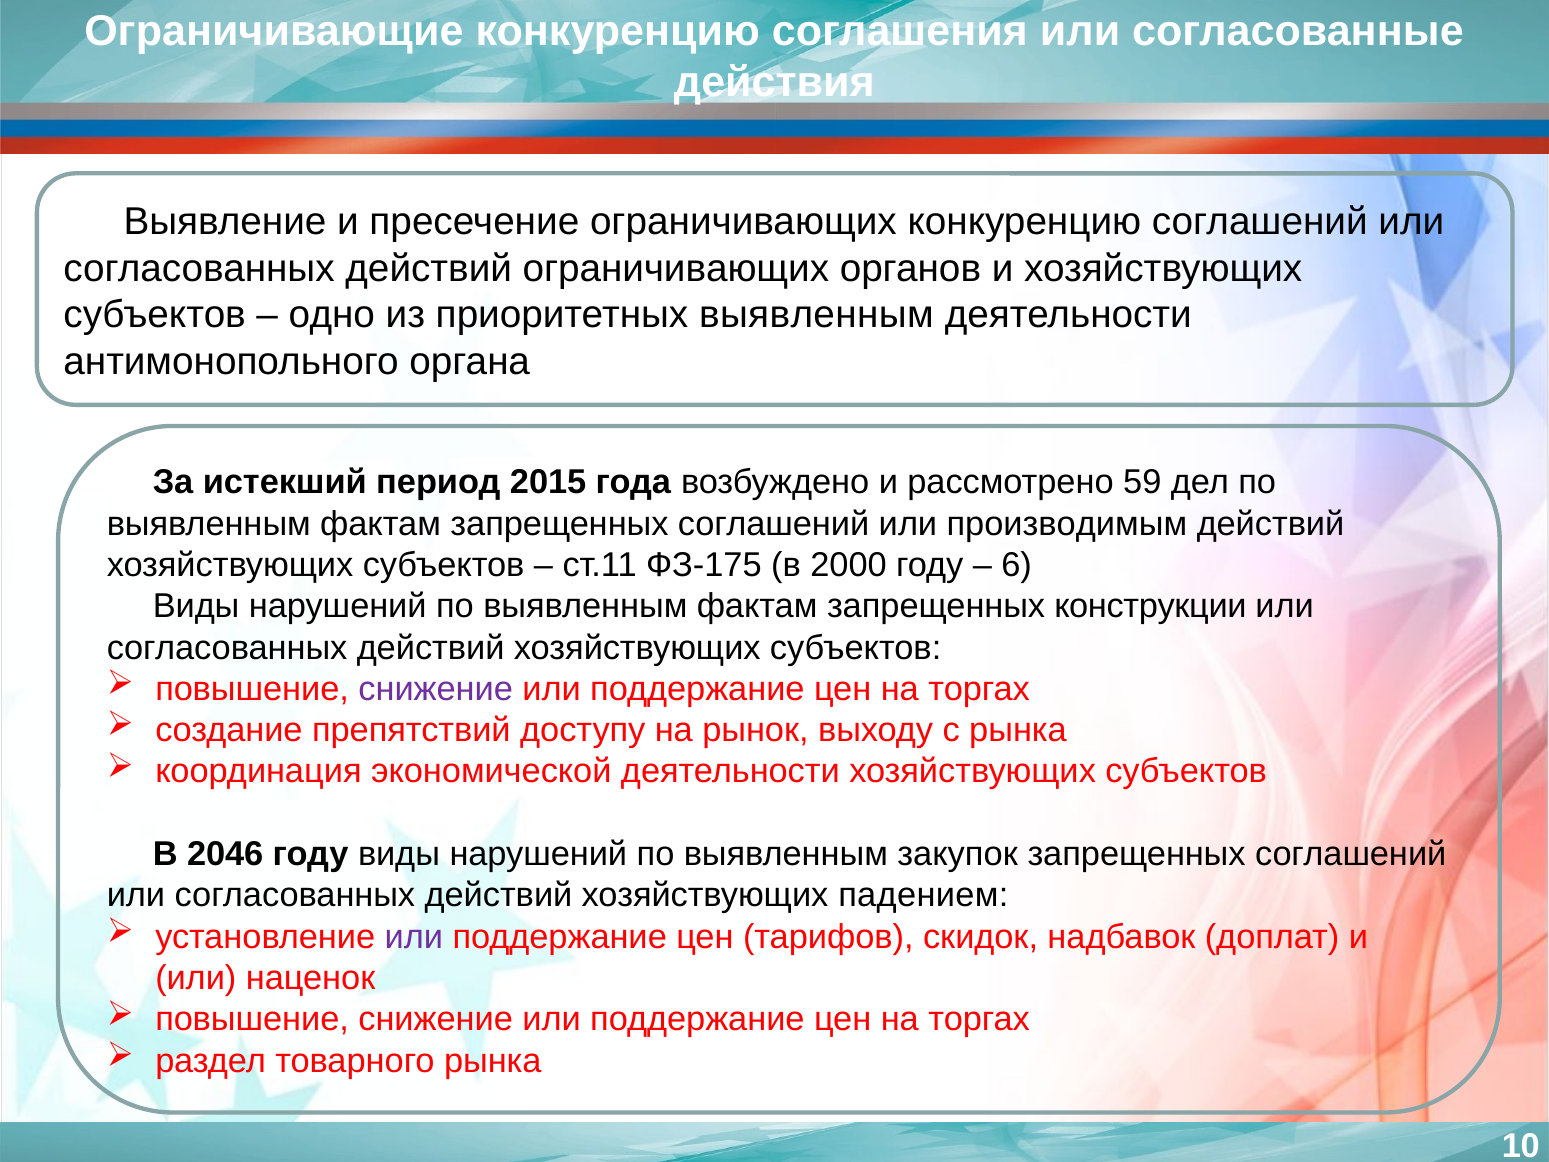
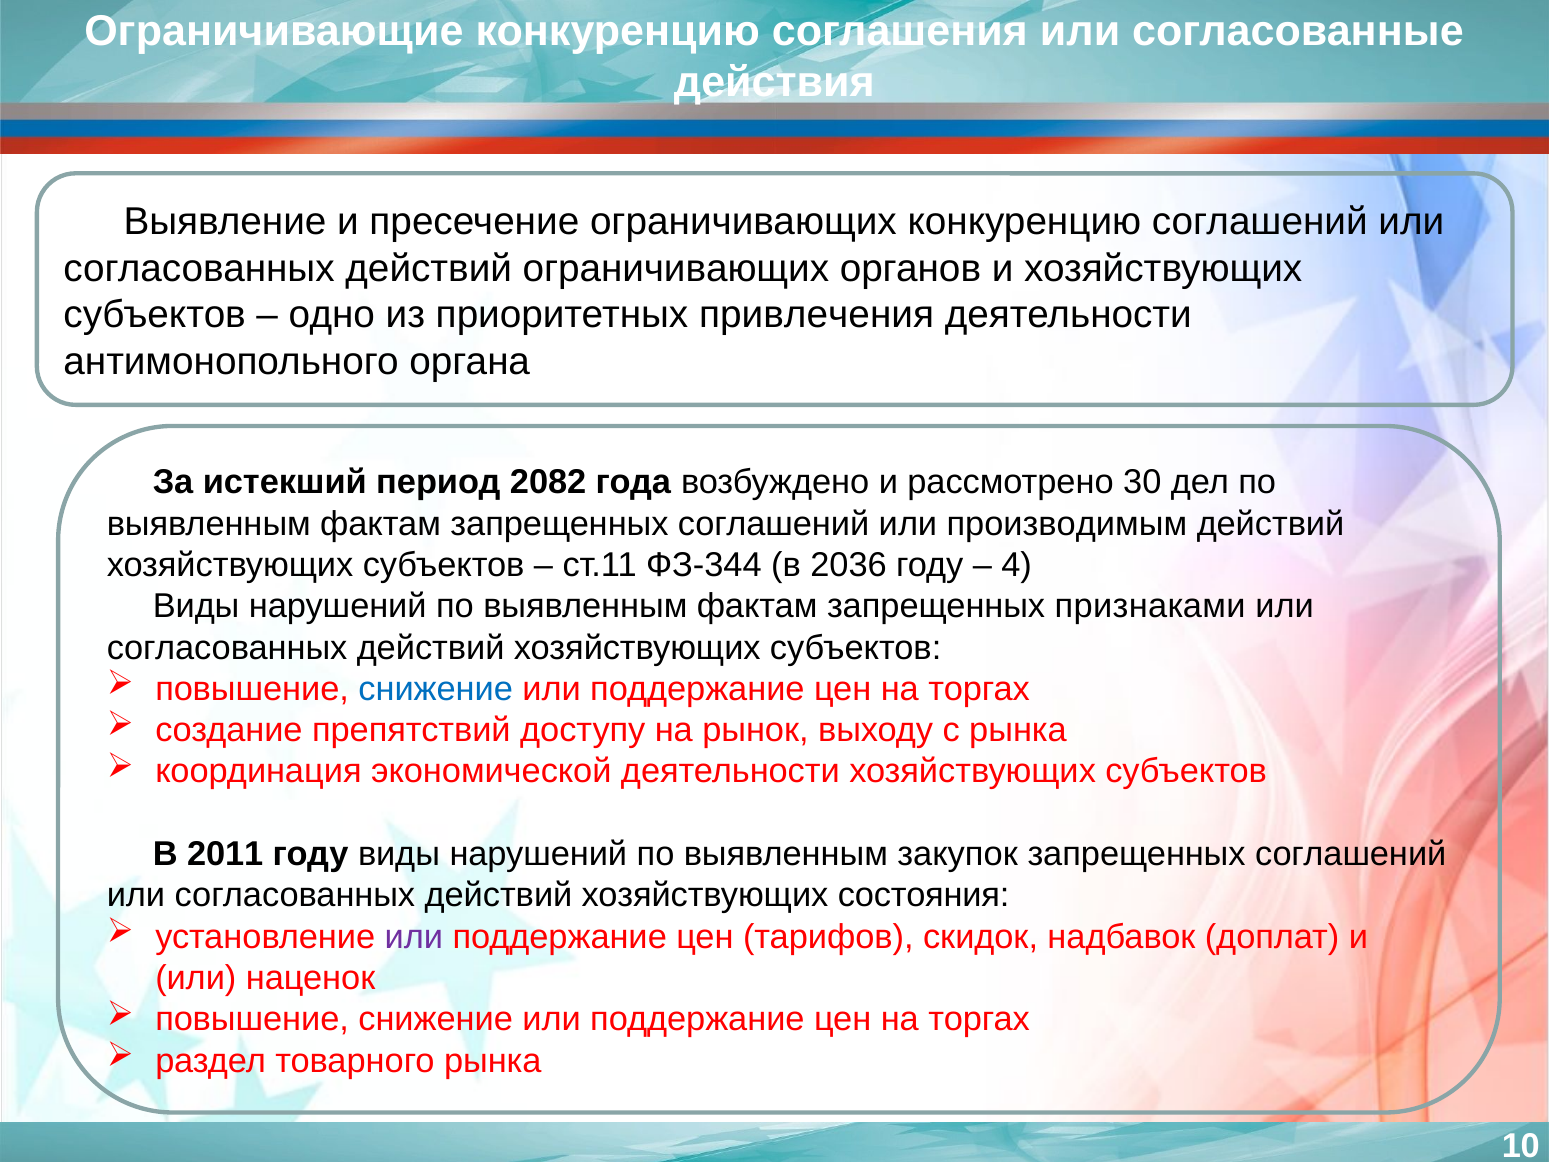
приоритетных выявленным: выявленным -> привлечения
2015: 2015 -> 2082
59: 59 -> 30
ФЗ-175: ФЗ-175 -> ФЗ-344
2000: 2000 -> 2036
6: 6 -> 4
конструкции: конструкции -> признаками
снижение at (436, 689) colour: purple -> blue
2046: 2046 -> 2011
падением: падением -> состояния
